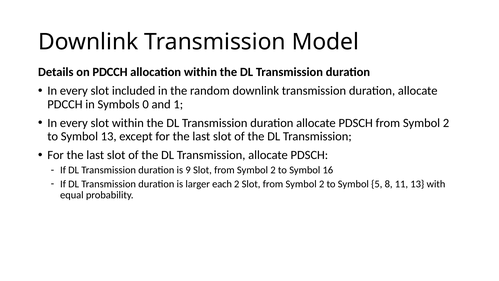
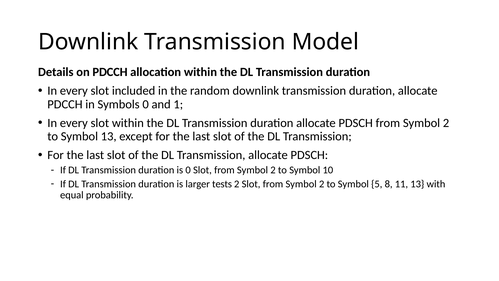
is 9: 9 -> 0
16: 16 -> 10
each: each -> tests
